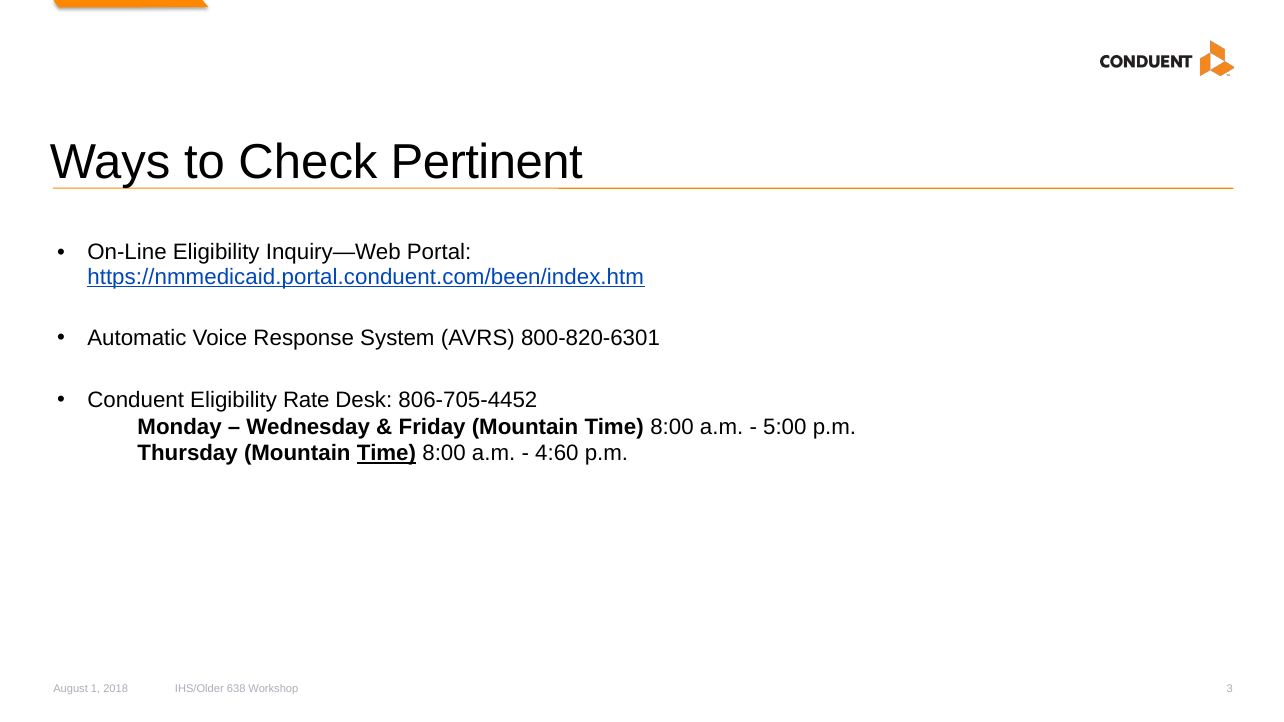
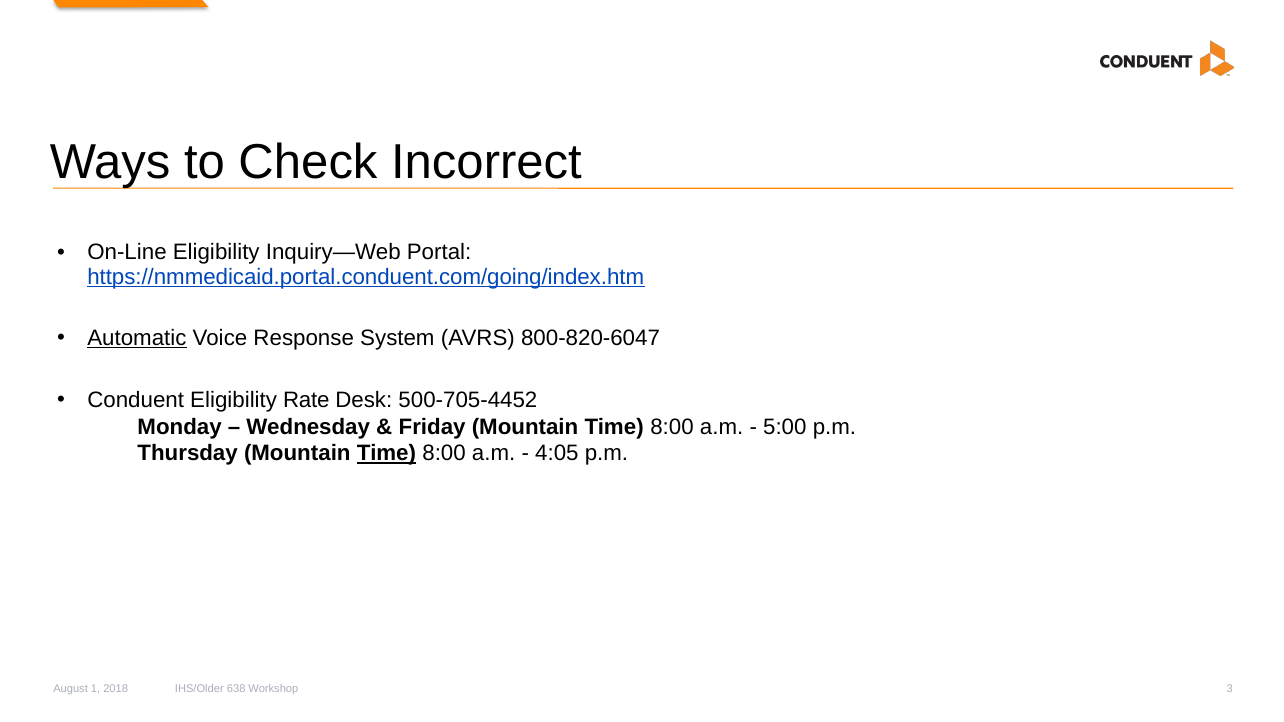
Pertinent: Pertinent -> Incorrect
https://nmmedicaid.portal.conduent.com/been/index.htm: https://nmmedicaid.portal.conduent.com/been/index.htm -> https://nmmedicaid.portal.conduent.com/going/index.htm
Automatic underline: none -> present
800-820-6301: 800-820-6301 -> 800-820-6047
806-705-4452: 806-705-4452 -> 500-705-4452
4:60: 4:60 -> 4:05
